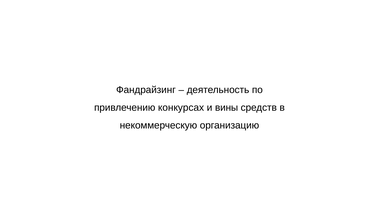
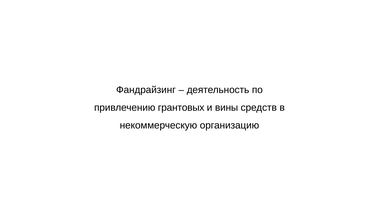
конкурсах: конкурсах -> грантовых
